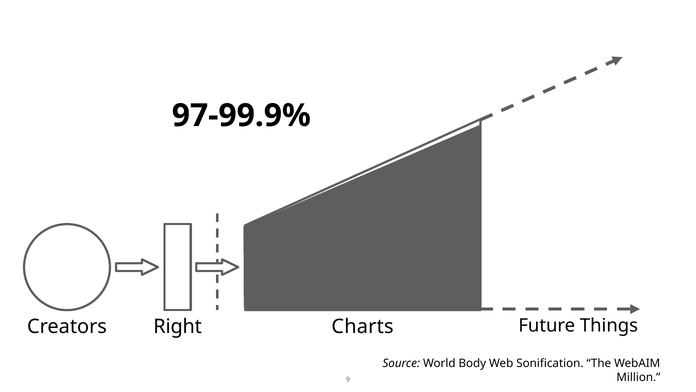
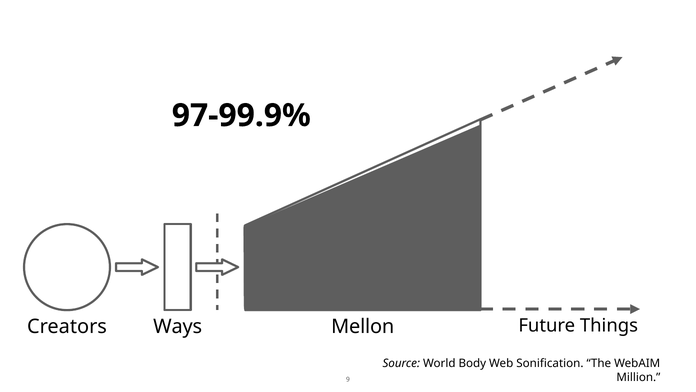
Charts: Charts -> Mellon
Right: Right -> Ways
